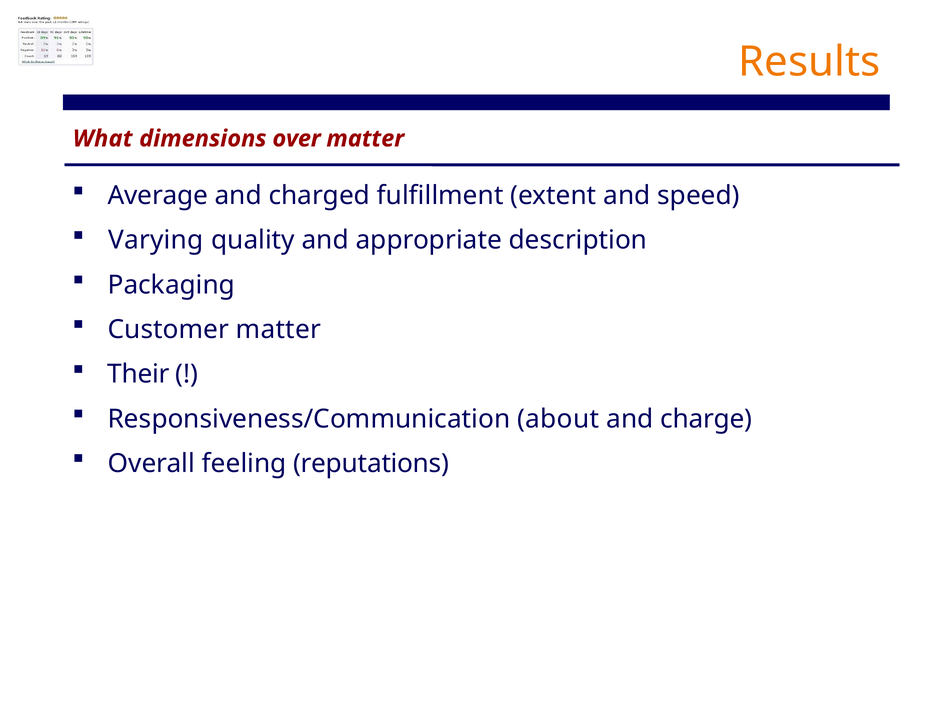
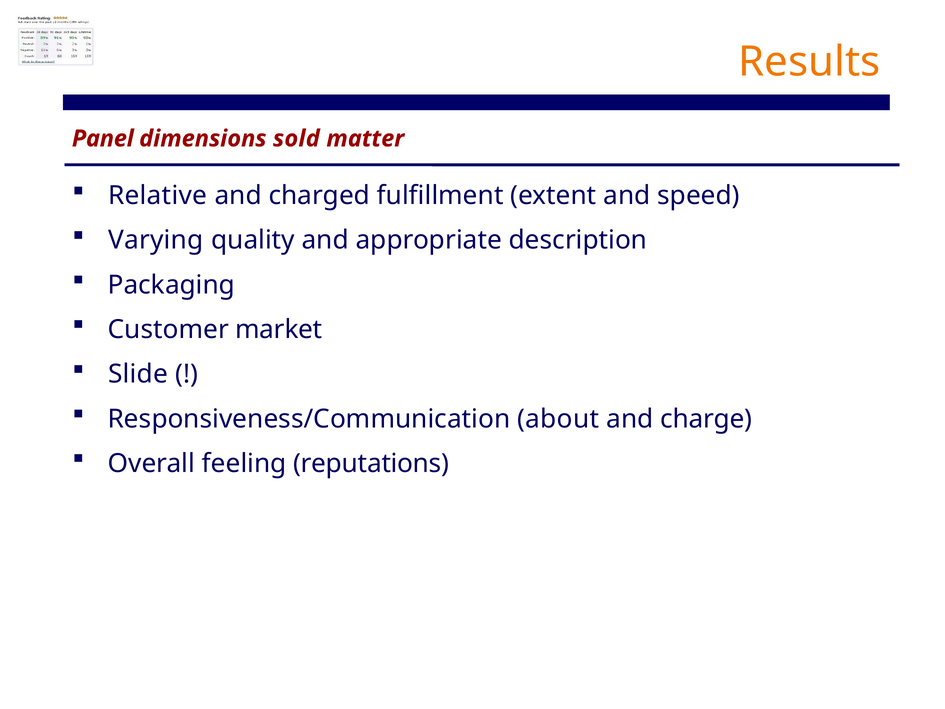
What: What -> Panel
over: over -> sold
Average: Average -> Relative
Customer matter: matter -> market
Their: Their -> Slide
